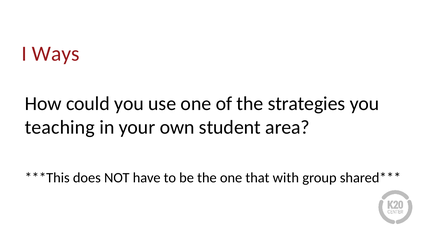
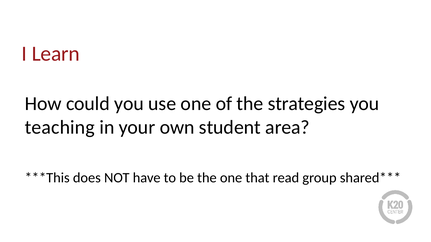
Ways: Ways -> Learn
with: with -> read
